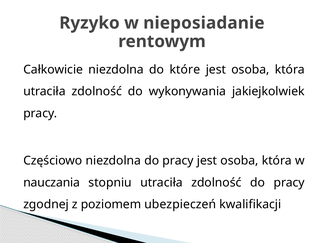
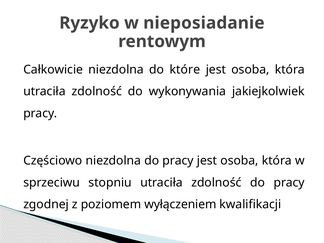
nauczania: nauczania -> sprzeciwu
ubezpieczeń: ubezpieczeń -> wyłączeniem
